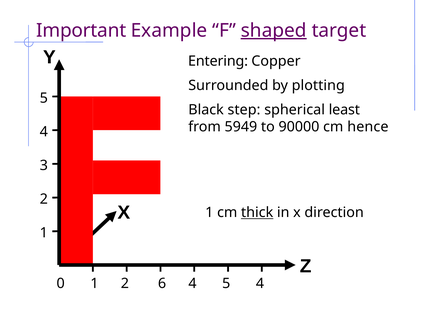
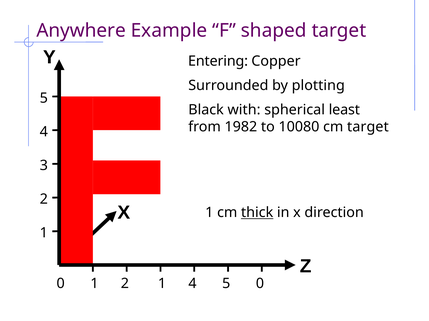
Important: Important -> Anywhere
shaped underline: present -> none
step: step -> with
5949: 5949 -> 1982
90000: 90000 -> 10080
cm hence: hence -> target
2 6: 6 -> 1
5 4: 4 -> 0
